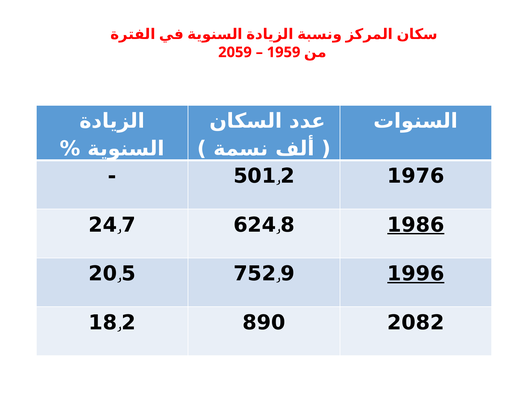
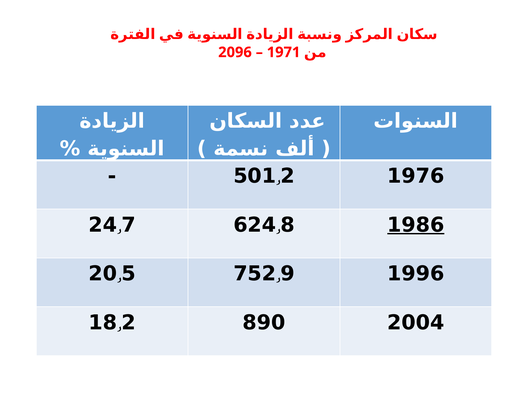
2059: 2059 -> 2096
1959: 1959 -> 1971
1996 underline: present -> none
2082: 2082 -> 2004
